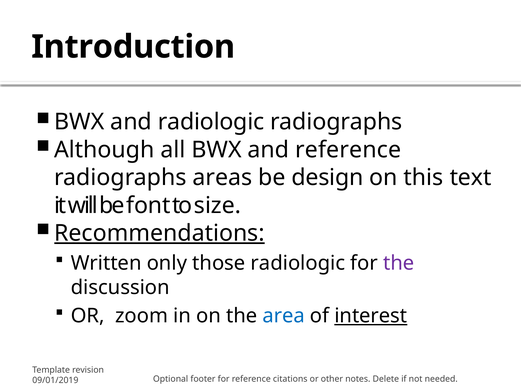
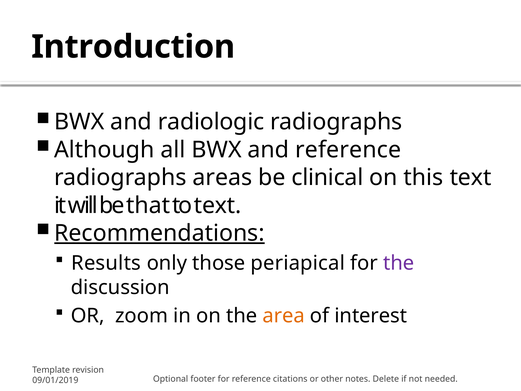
design: design -> clinical
font: font -> that
to size: size -> text
Written: Written -> Results
those radiologic: radiologic -> periapical
area colour: blue -> orange
interest underline: present -> none
